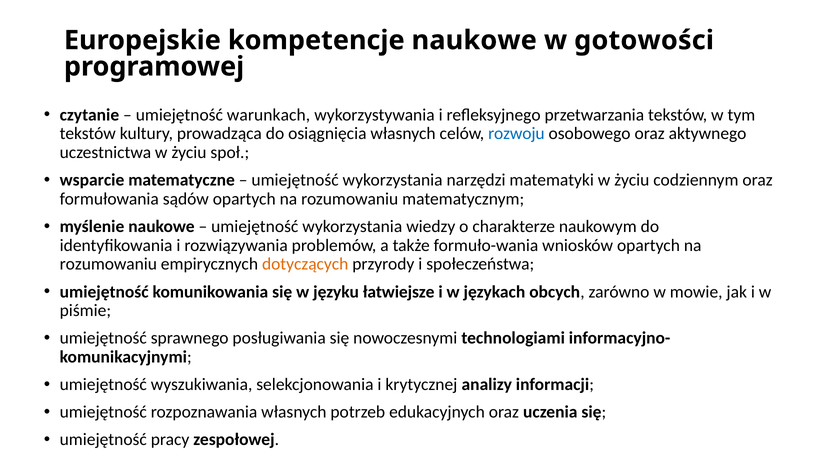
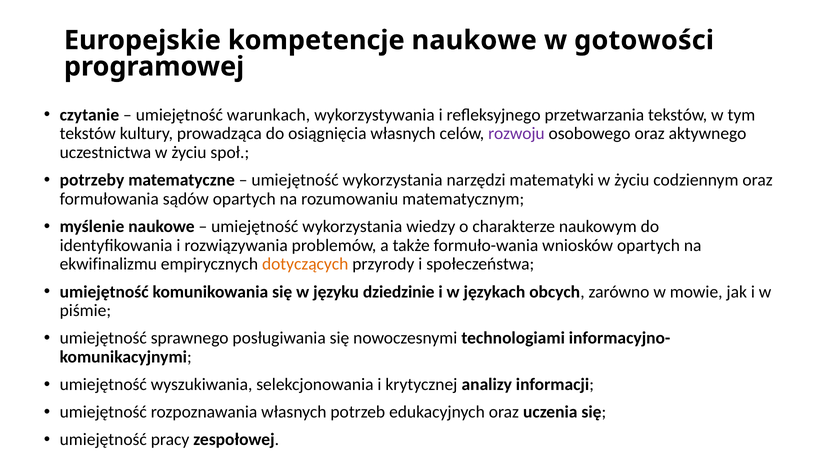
rozwoju colour: blue -> purple
wsparcie: wsparcie -> potrzeby
rozumowaniu at (108, 264): rozumowaniu -> ekwifinalizmu
łatwiejsze: łatwiejsze -> dziedzinie
